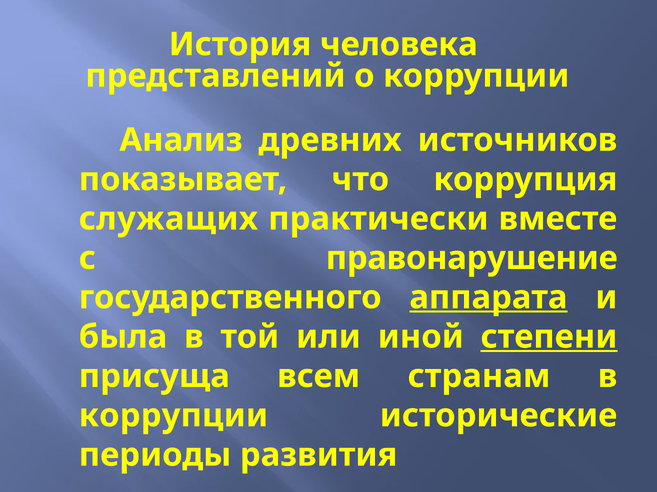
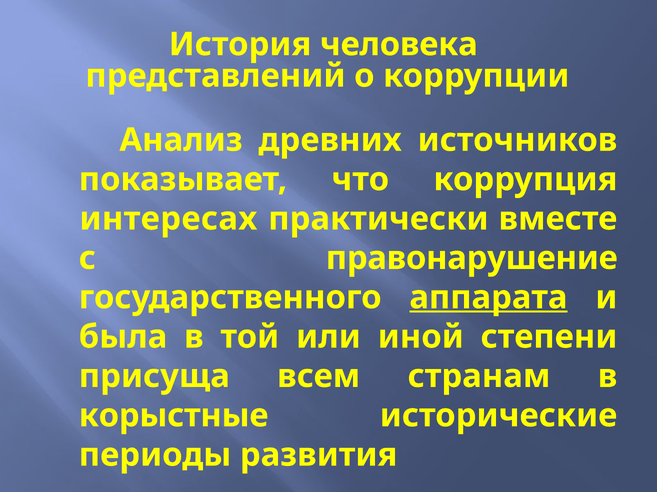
служащих: служащих -> интересах
степени underline: present -> none
коррупции at (173, 416): коррупции -> корыстные
